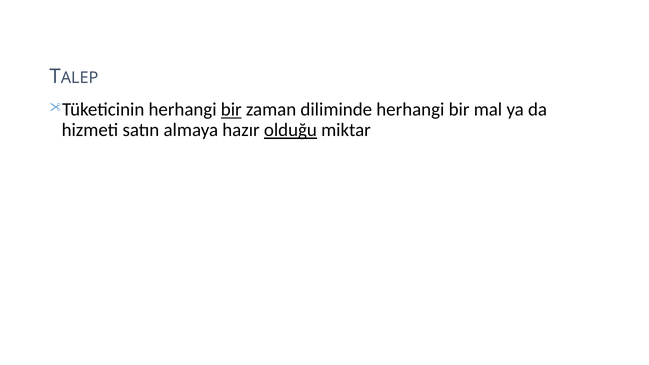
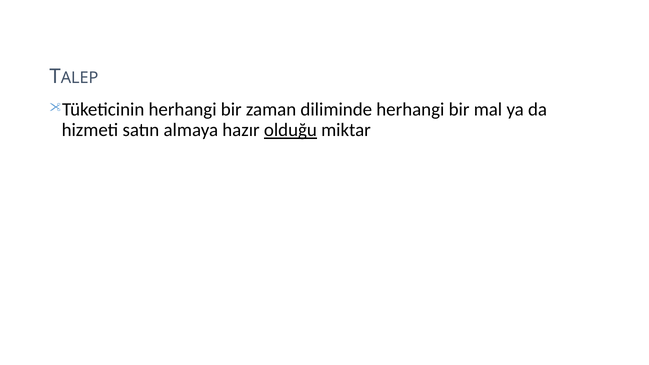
bir at (231, 110) underline: present -> none
